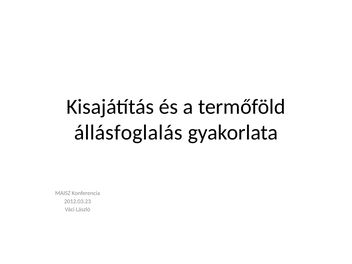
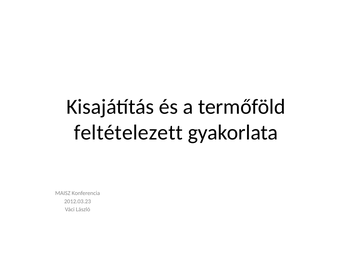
állásfoglalás: állásfoglalás -> feltételezett
